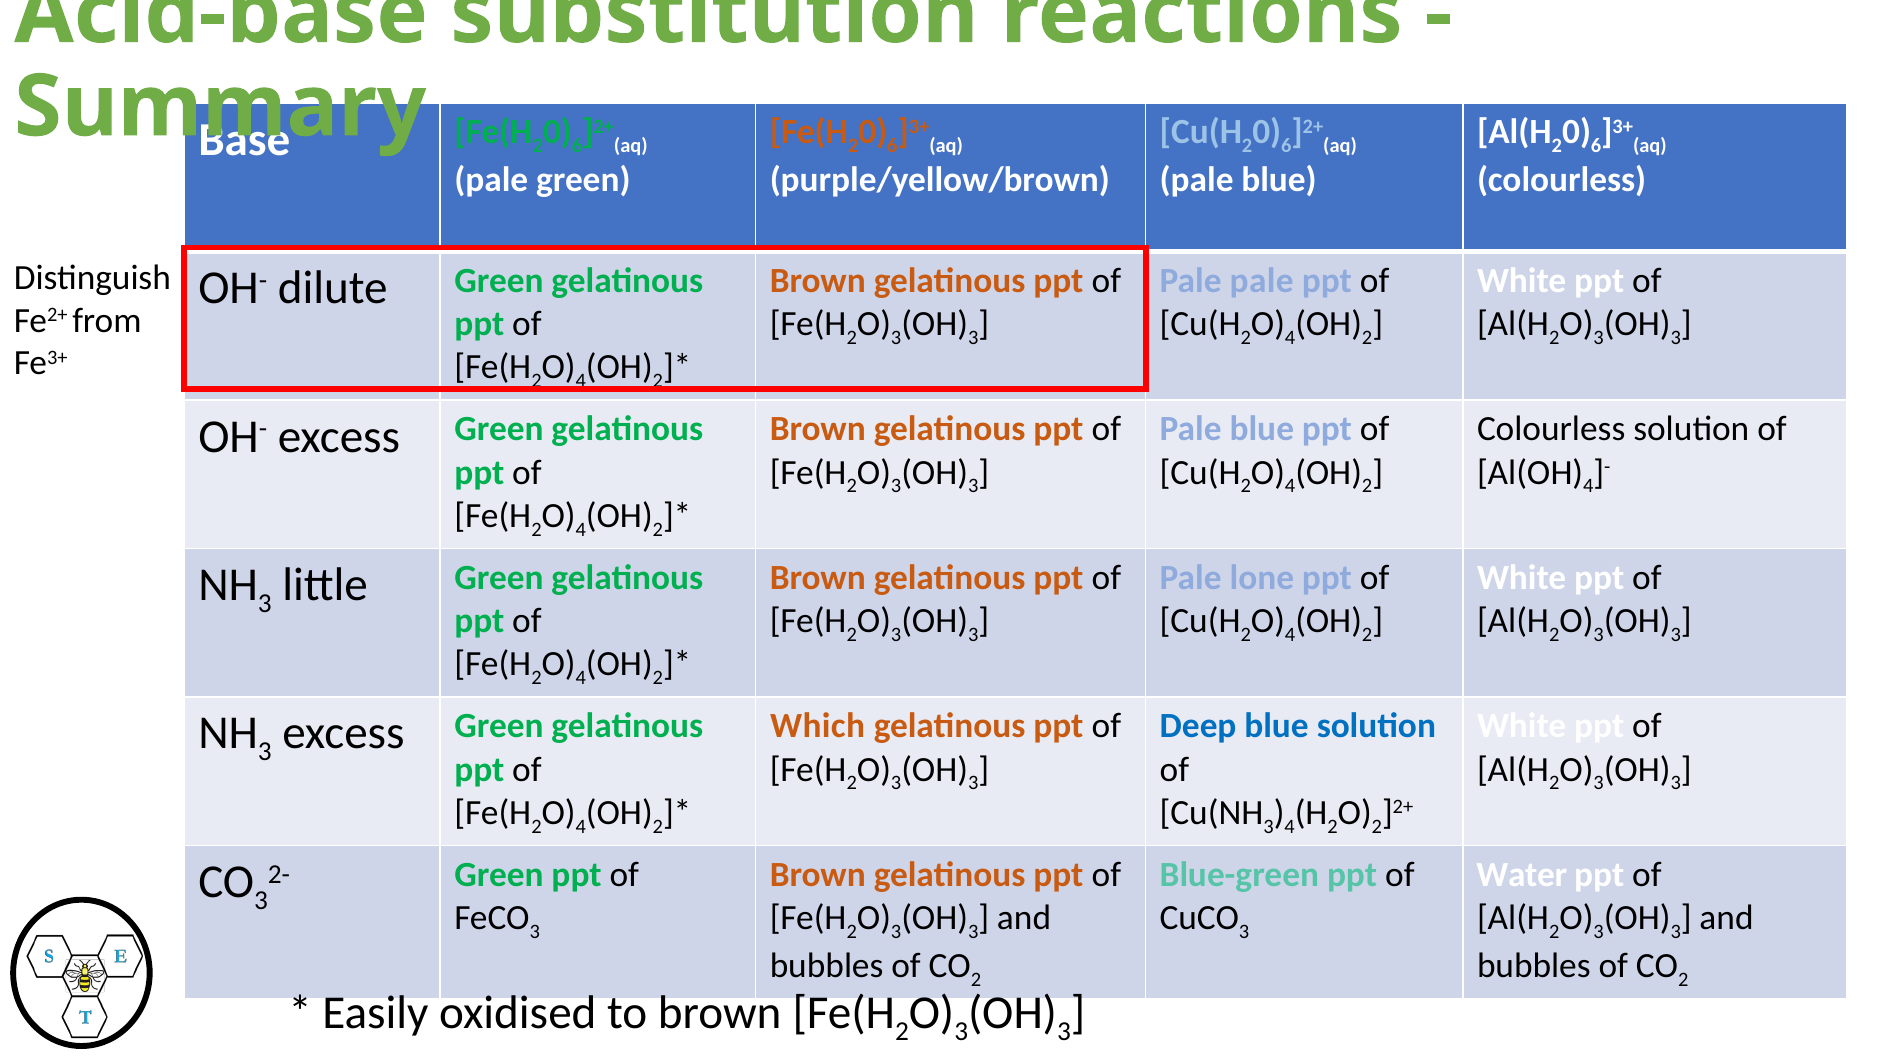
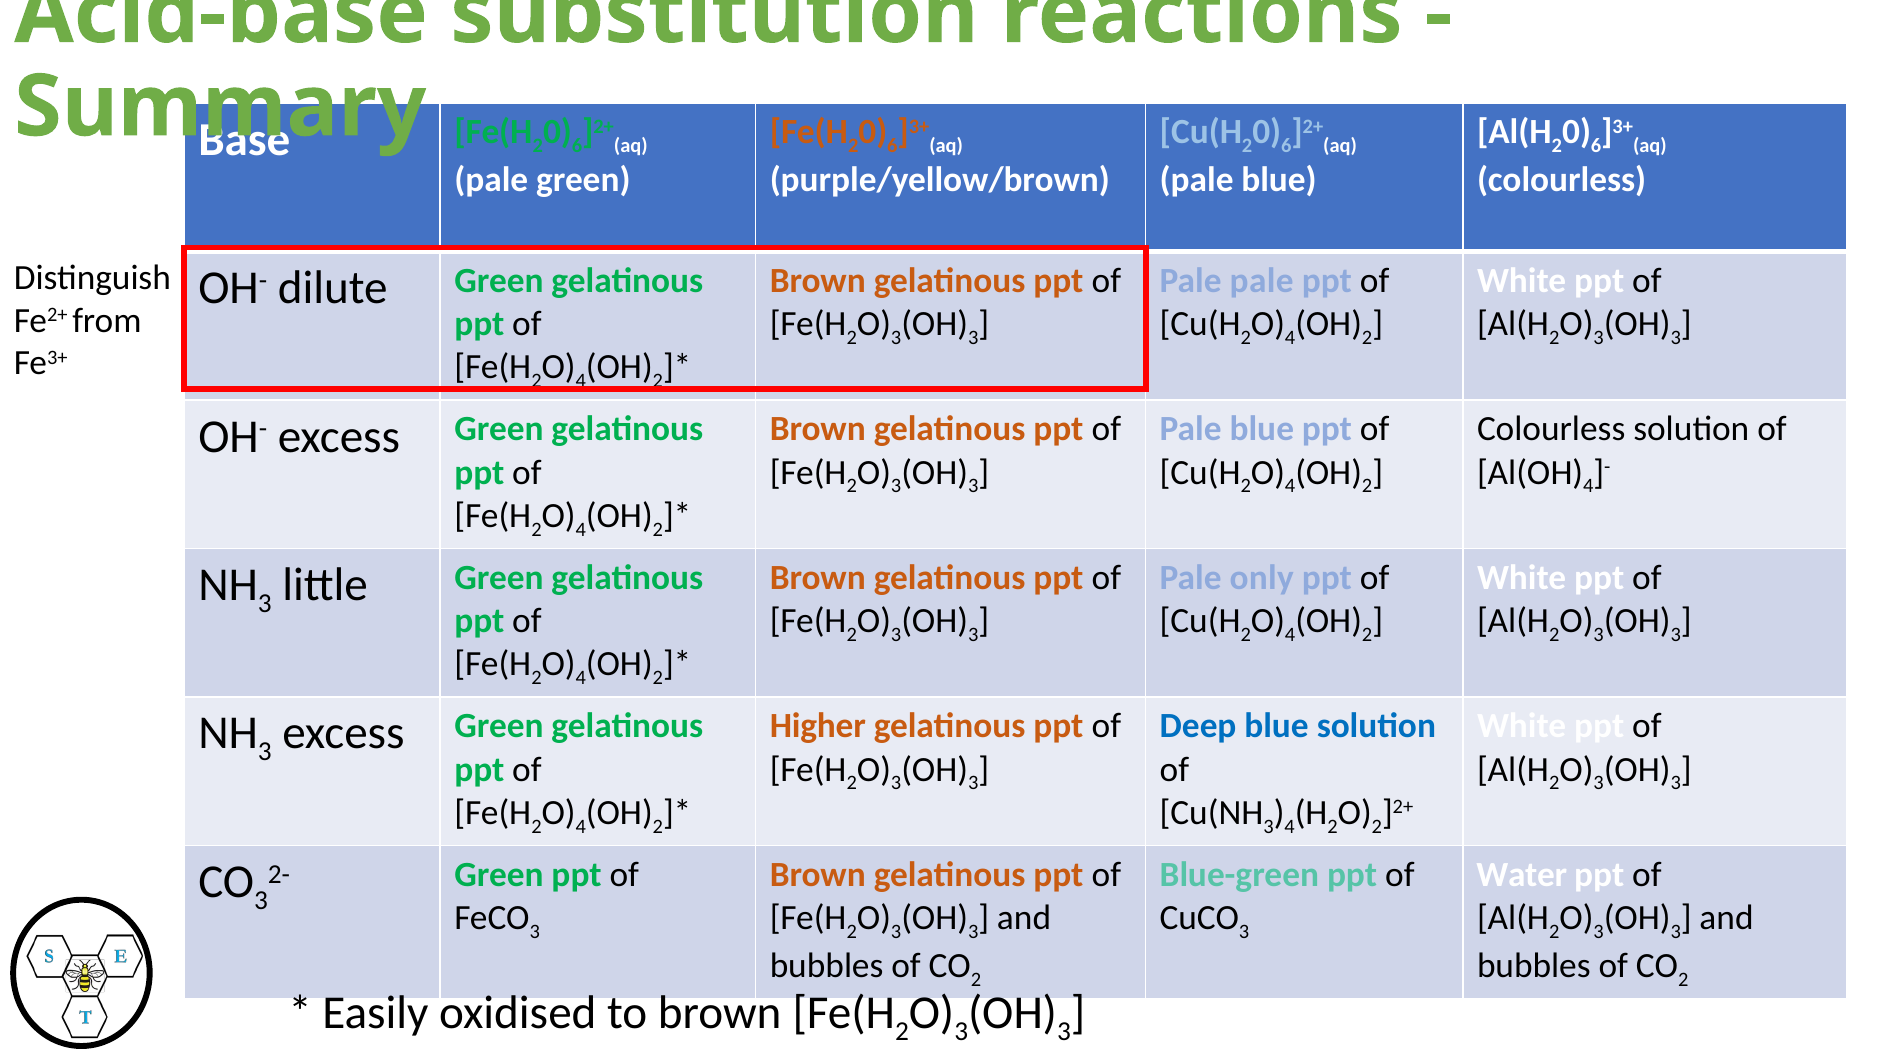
lone: lone -> only
Which: Which -> Higher
